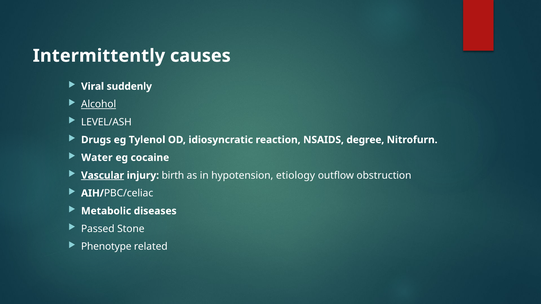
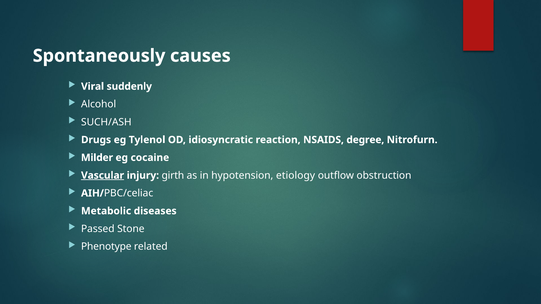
Intermittently: Intermittently -> Spontaneously
Alcohol underline: present -> none
LEVEL/ASH: LEVEL/ASH -> SUCH/ASH
Water: Water -> Milder
birth: birth -> girth
